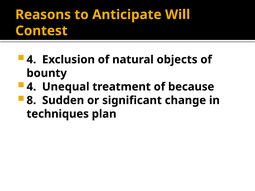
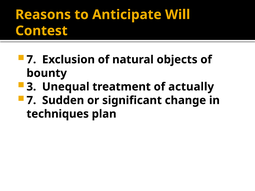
4 at (31, 60): 4 -> 7
4 at (31, 87): 4 -> 3
because: because -> actually
8 at (31, 100): 8 -> 7
